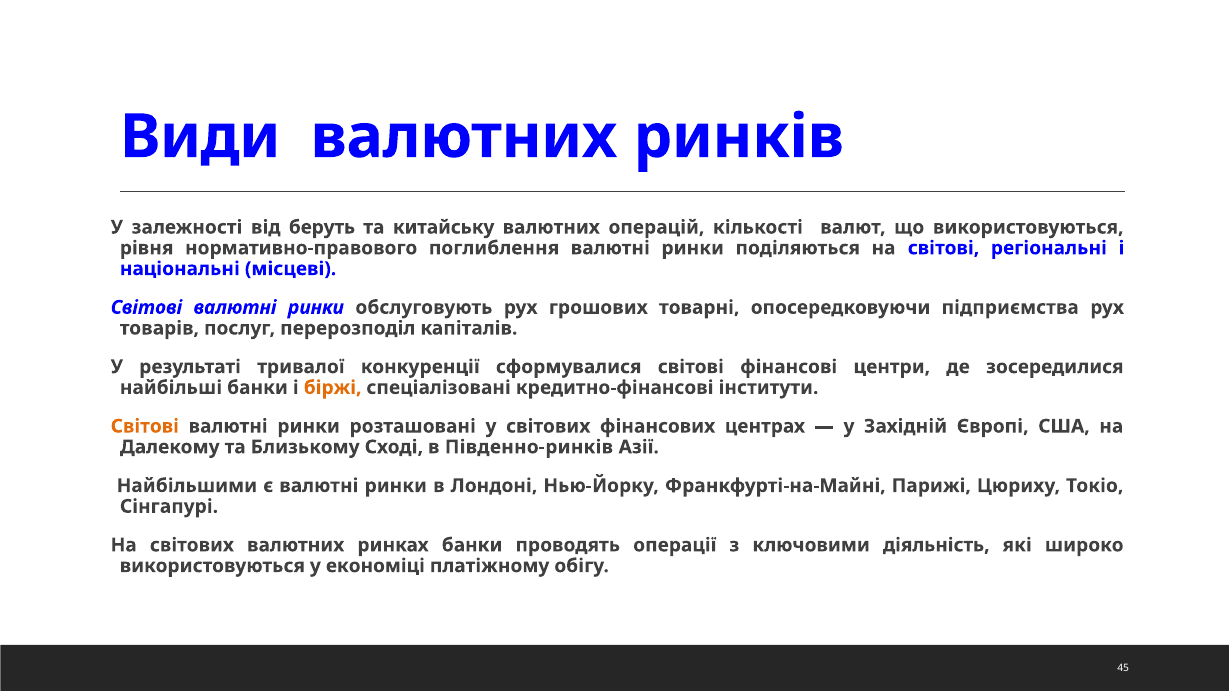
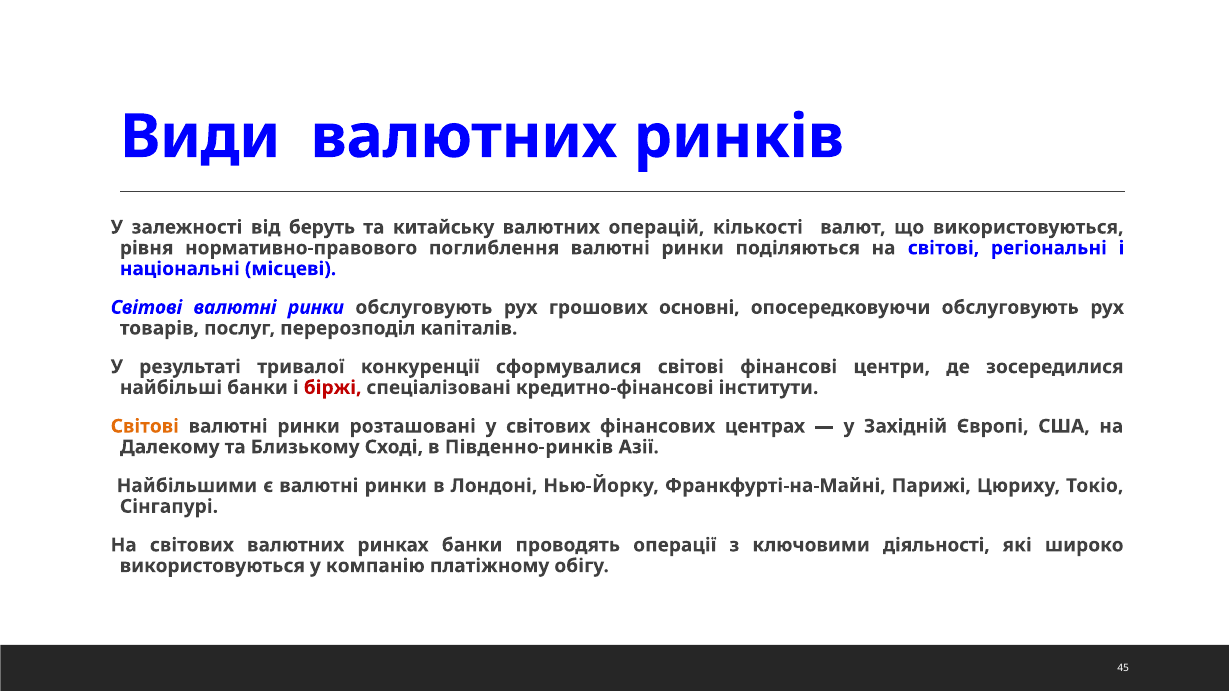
товарні: товарні -> основні
опосередковуючи підприємства: підприємства -> обслуговують
біржі colour: orange -> red
діяльність: діяльність -> діяльності
економіці: економіці -> компанію
